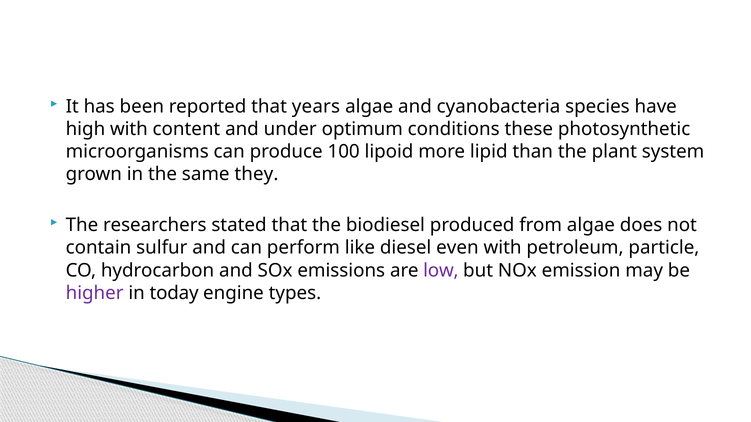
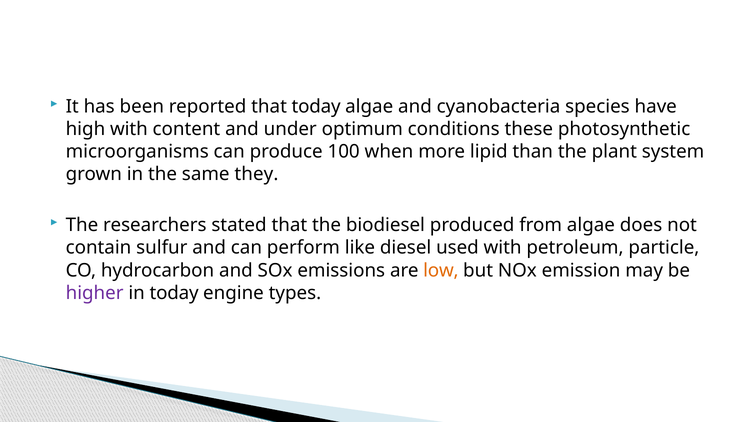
that years: years -> today
lipoid: lipoid -> when
even: even -> used
low colour: purple -> orange
